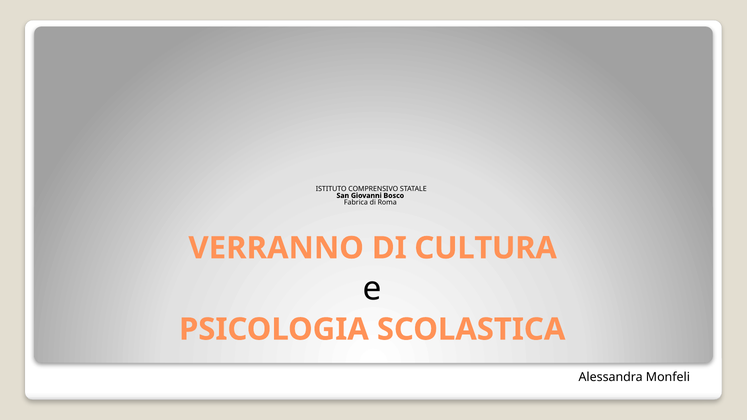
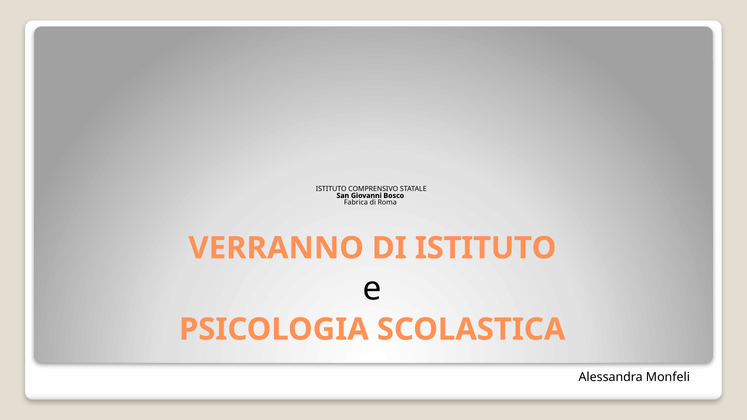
DI CULTURA: CULTURA -> ISTITUTO
